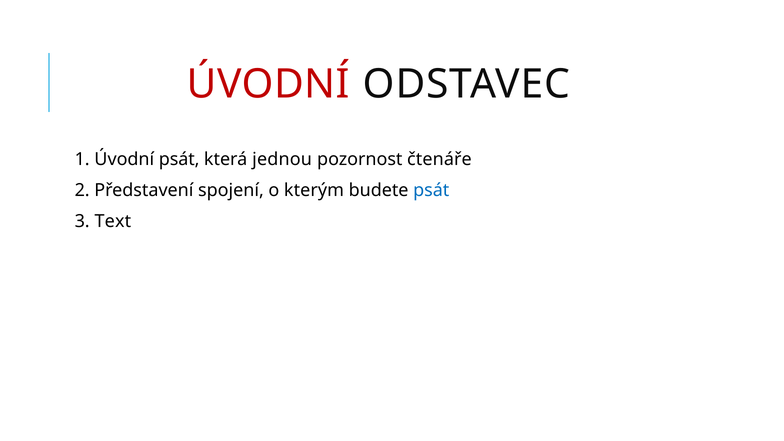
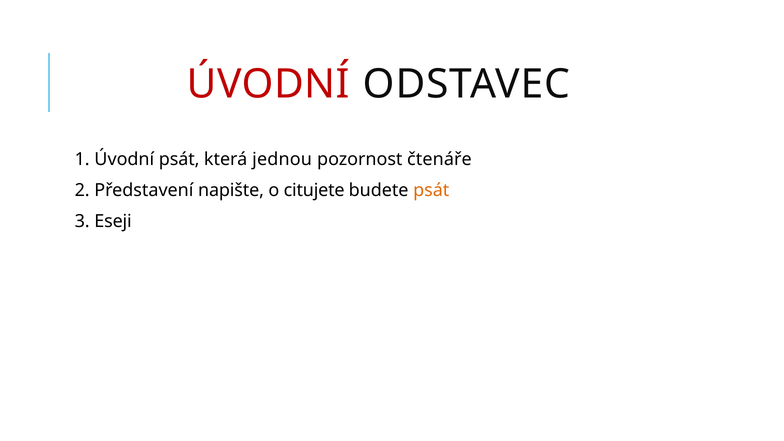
spojení: spojení -> napište
kterým: kterým -> citujete
psát at (431, 190) colour: blue -> orange
Text: Text -> Eseji
